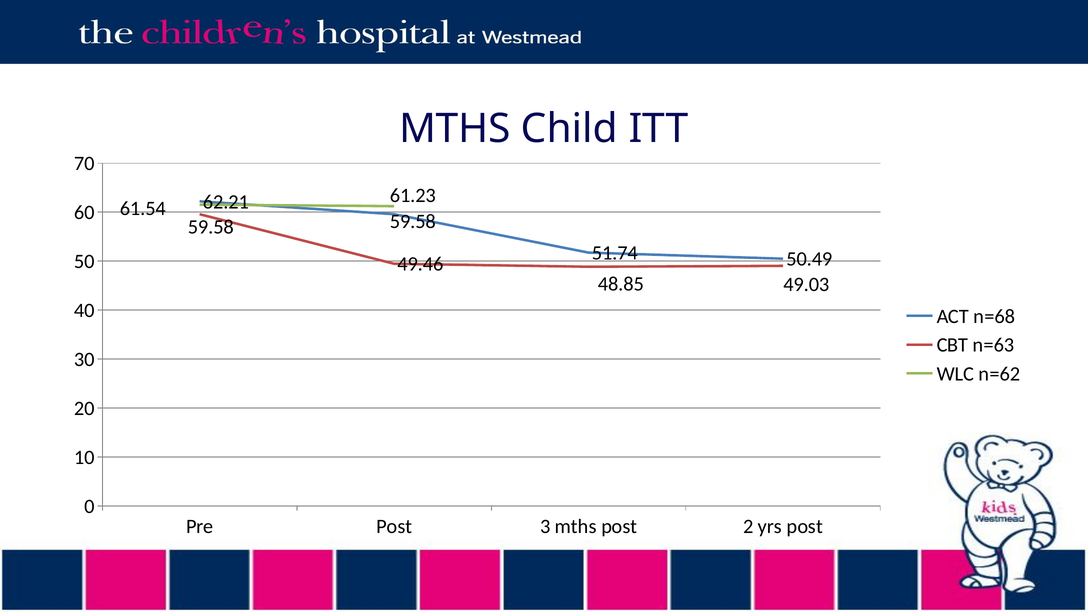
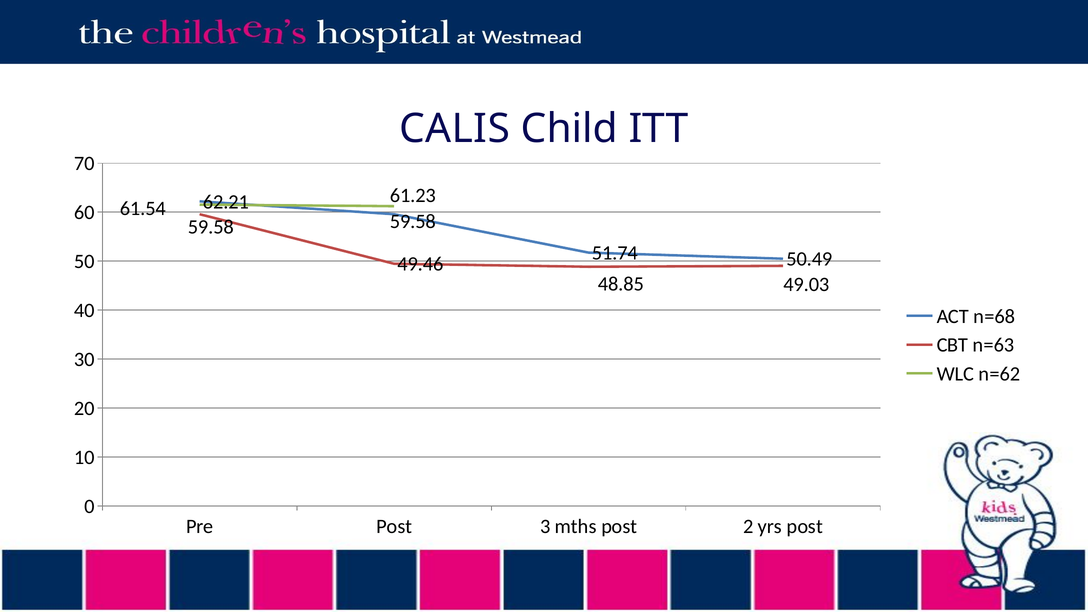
MTHS at (455, 129): MTHS -> CALIS
